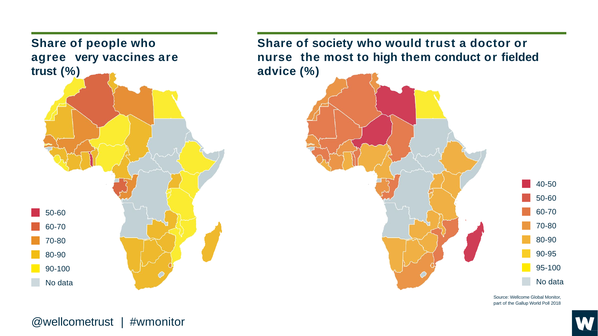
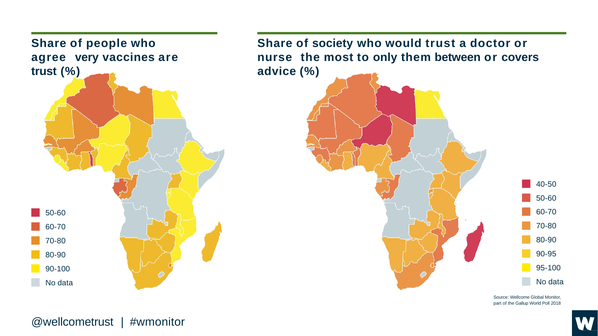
high: high -> only
conduct: conduct -> between
fielded: fielded -> covers
